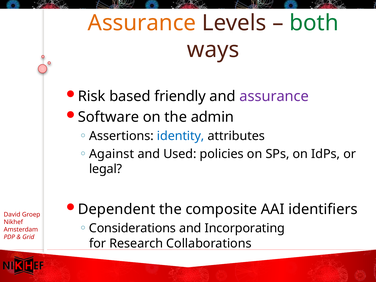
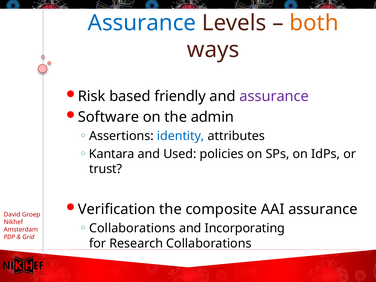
Assurance at (142, 23) colour: orange -> blue
both colour: green -> orange
Against: Against -> Kantara
legal: legal -> trust
Dependent: Dependent -> Verification
AAI identifiers: identifiers -> assurance
Considerations at (132, 228): Considerations -> Collaborations
